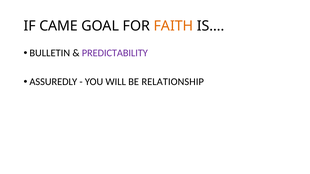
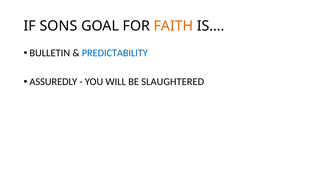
CAME: CAME -> SONS
PREDICTABILITY colour: purple -> blue
RELATIONSHIP: RELATIONSHIP -> SLAUGHTERED
